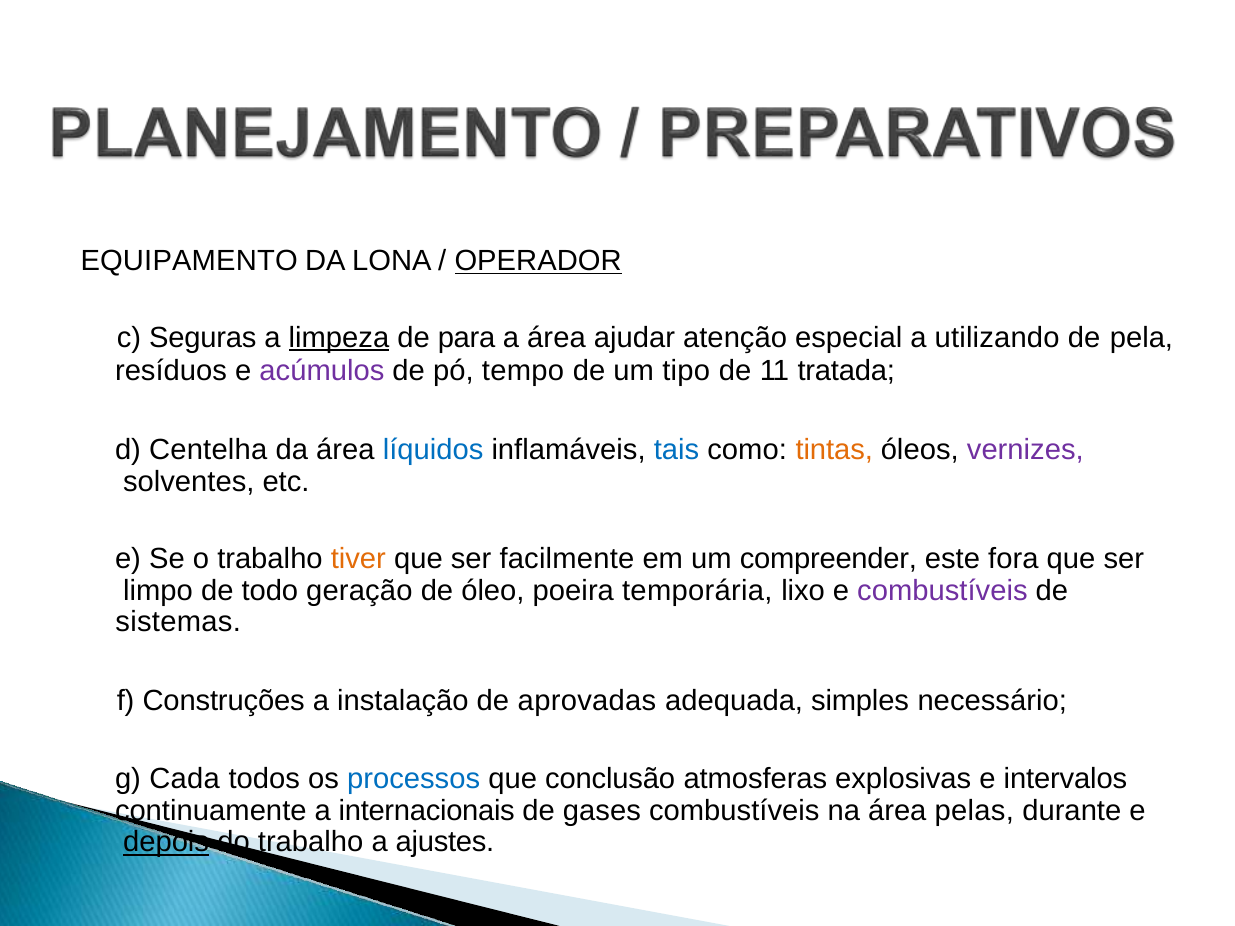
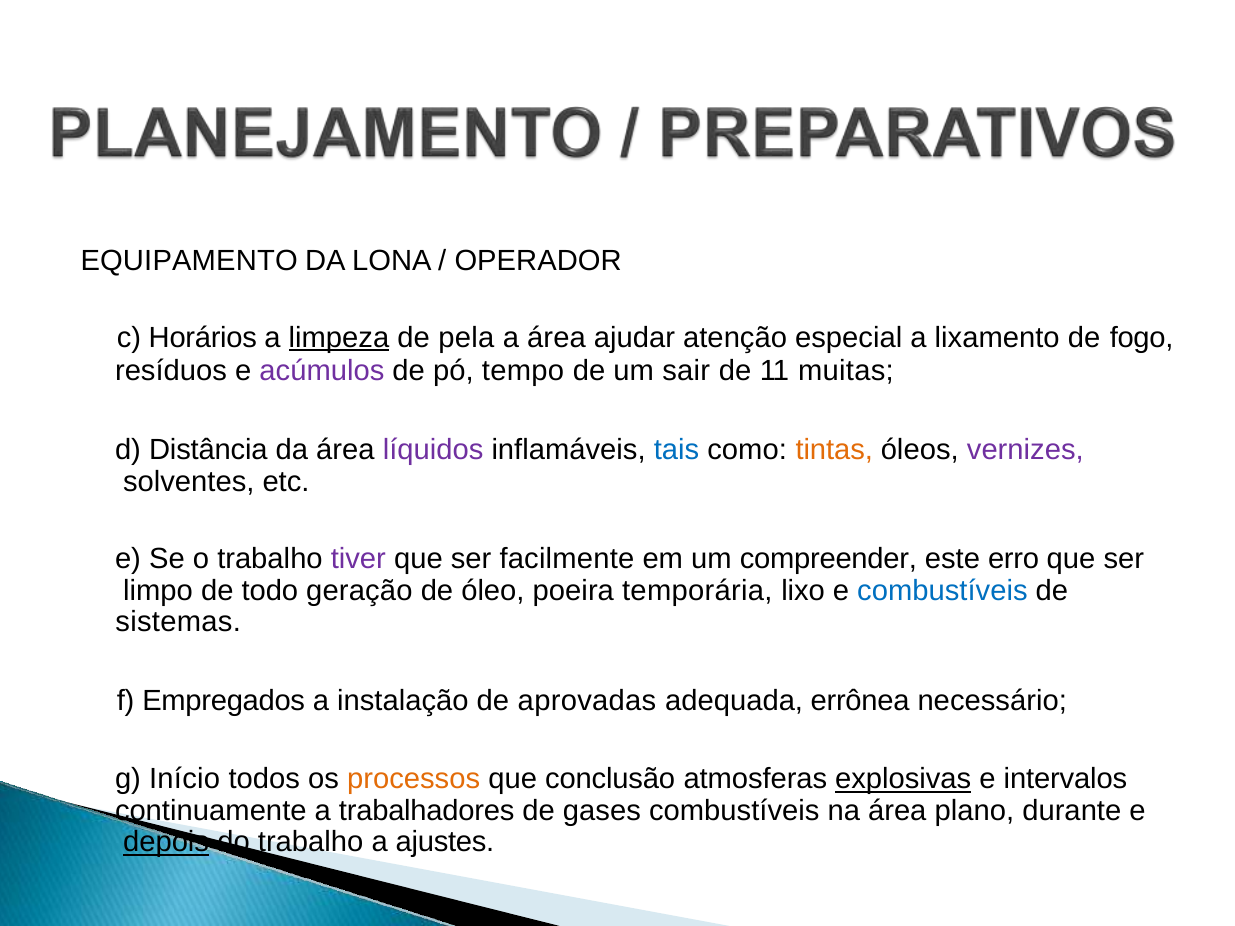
OPERADOR underline: present -> none
Seguras: Seguras -> Horários
para: para -> pela
utilizando: utilizando -> lixamento
pela: pela -> fogo
tipo: tipo -> sair
tratada: tratada -> muitas
Centelha: Centelha -> Distância
líquidos colour: blue -> purple
tiver colour: orange -> purple
fora: fora -> erro
combustíveis at (942, 591) colour: purple -> blue
Construções: Construções -> Empregados
simples: simples -> errônea
Cada: Cada -> Início
processos colour: blue -> orange
explosivas underline: none -> present
internacionais: internacionais -> trabalhadores
pelas: pelas -> plano
